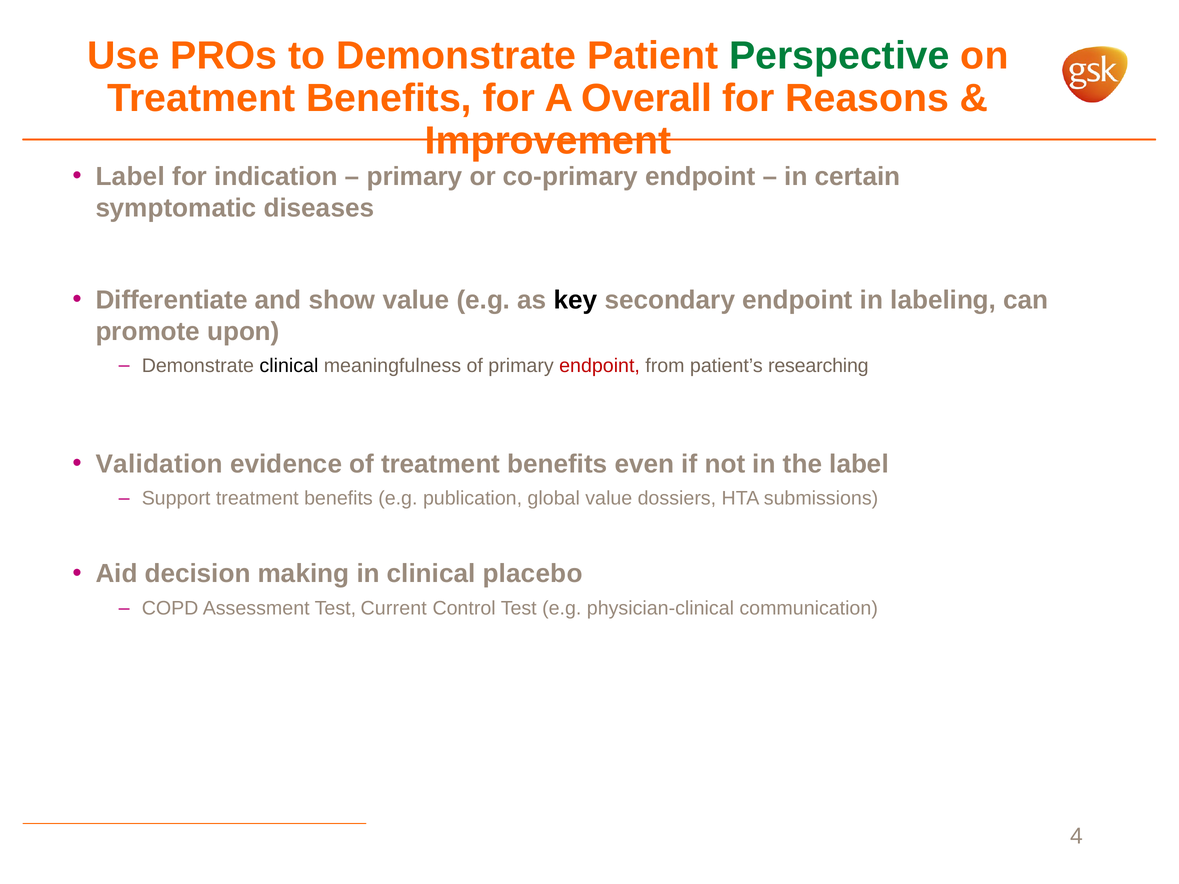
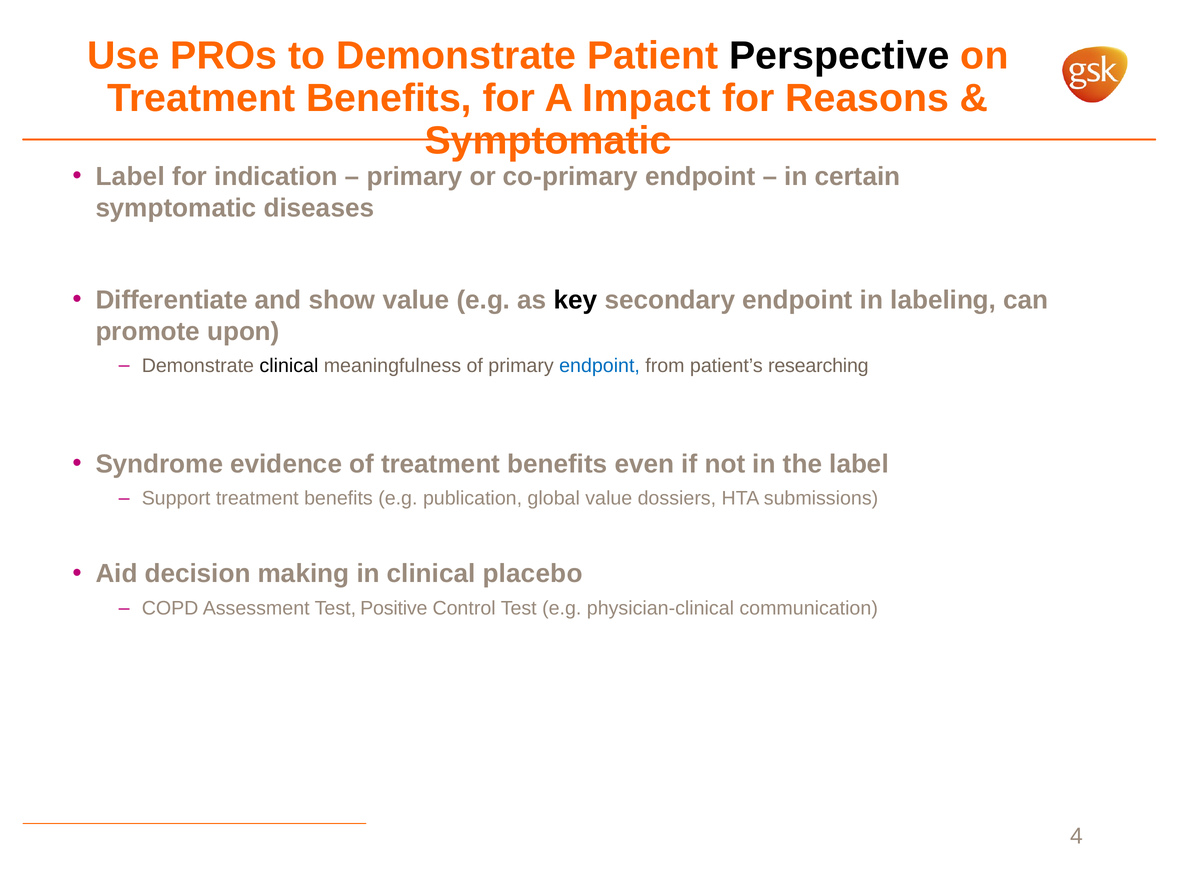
Perspective colour: green -> black
Overall: Overall -> Impact
Improvement at (548, 141): Improvement -> Symptomatic
endpoint at (600, 366) colour: red -> blue
Validation: Validation -> Syndrome
Current: Current -> Positive
